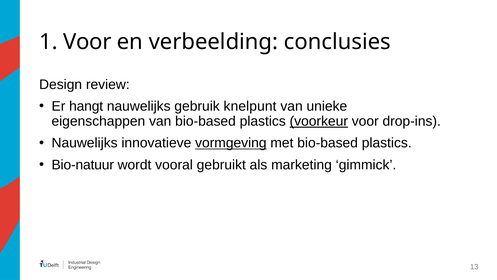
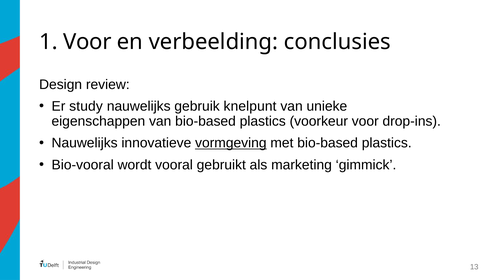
hangt: hangt -> study
voorkeur underline: present -> none
Bio-natuur: Bio-natuur -> Bio-vooral
